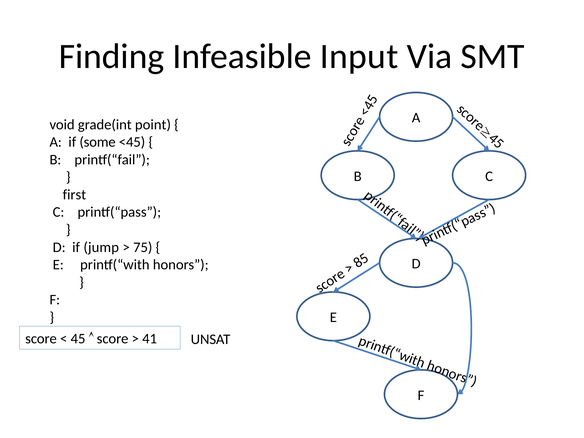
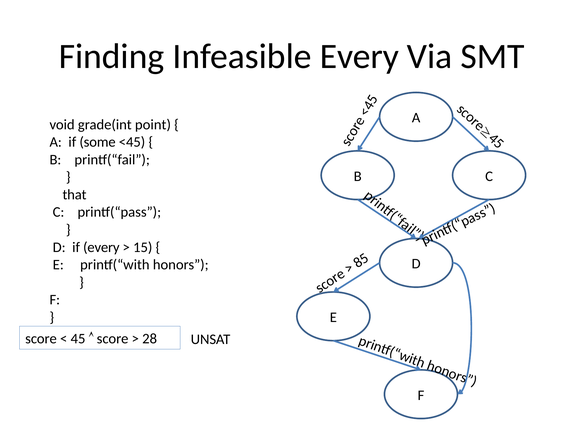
Infeasible Input: Input -> Every
first: first -> that
if jump: jump -> every
75: 75 -> 15
41: 41 -> 28
